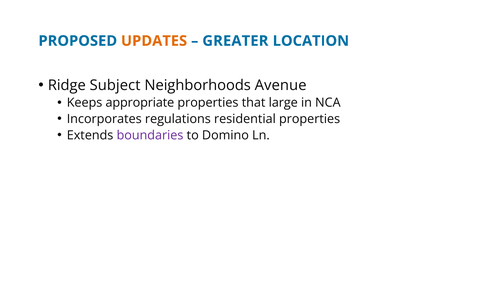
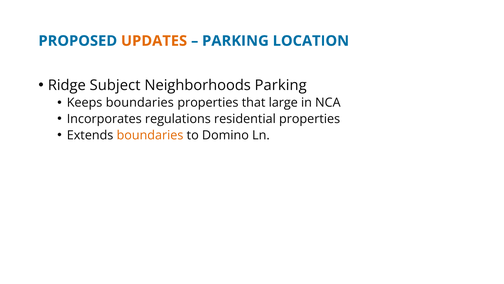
GREATER at (235, 41): GREATER -> PARKING
Neighborhoods Avenue: Avenue -> Parking
Keeps appropriate: appropriate -> boundaries
boundaries at (150, 135) colour: purple -> orange
